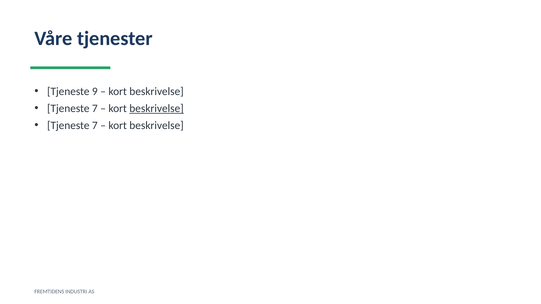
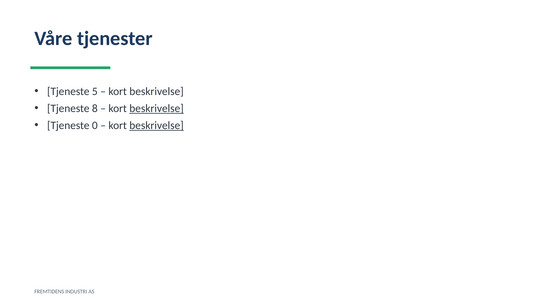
9: 9 -> 5
7 at (95, 109): 7 -> 8
7 at (95, 125): 7 -> 0
beskrivelse at (157, 125) underline: none -> present
